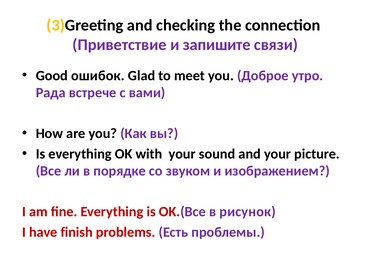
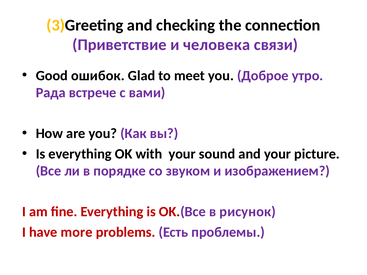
запишите: запишите -> человека
finish: finish -> more
